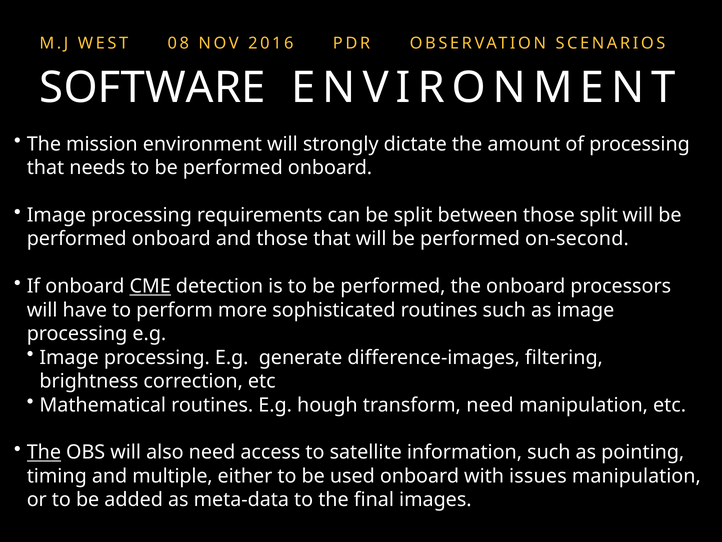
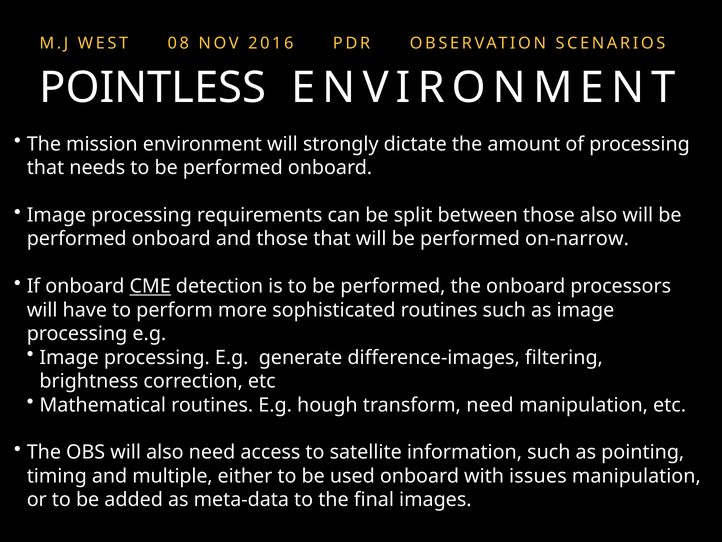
SOFTWARE: SOFTWARE -> POINTLESS
those split: split -> also
on-second: on-second -> on-narrow
The at (44, 452) underline: present -> none
